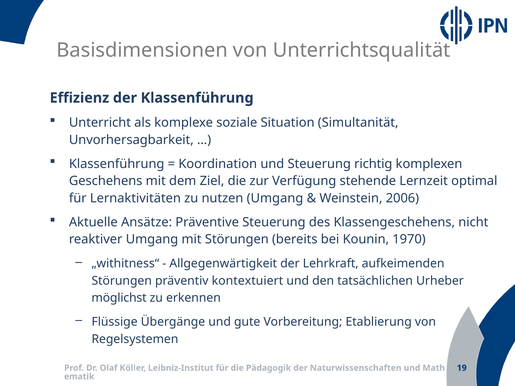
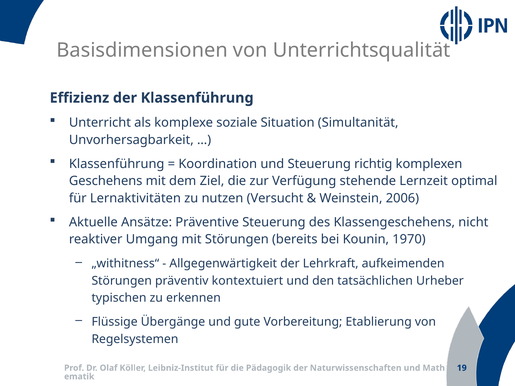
nutzen Umgang: Umgang -> Versucht
möglichst: möglichst -> typischen
